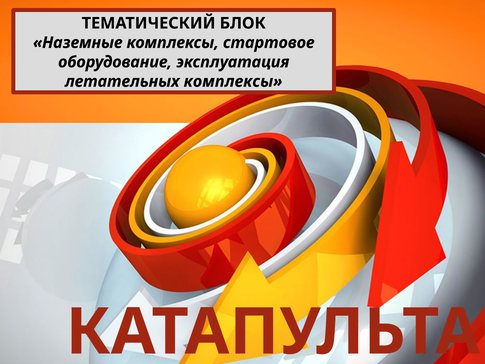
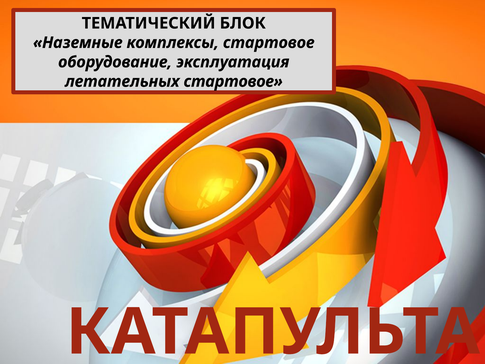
летательных комплексы: комплексы -> стартовое
